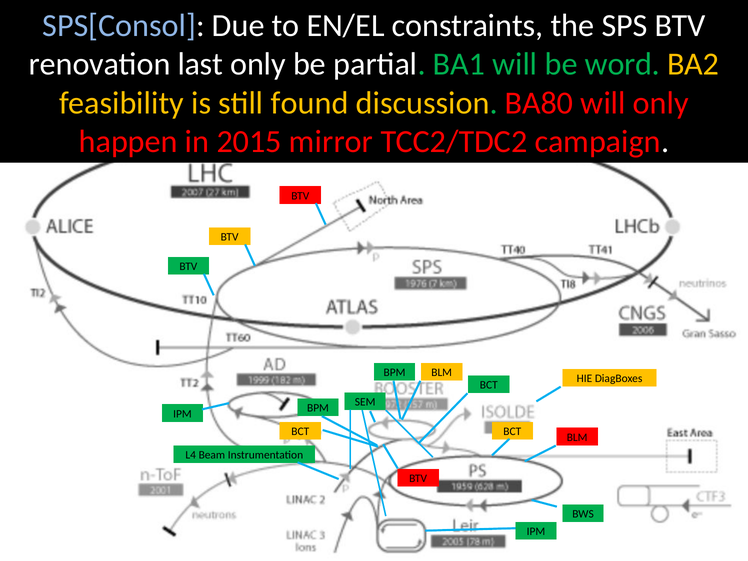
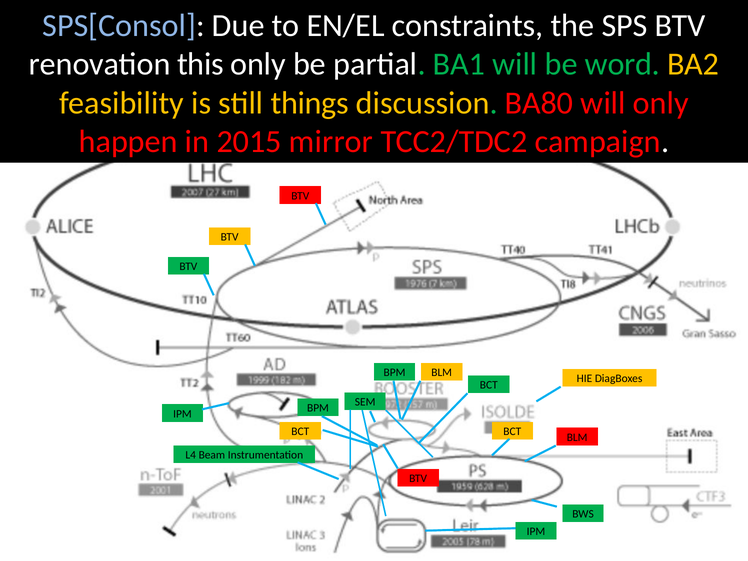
last: last -> this
found: found -> things
